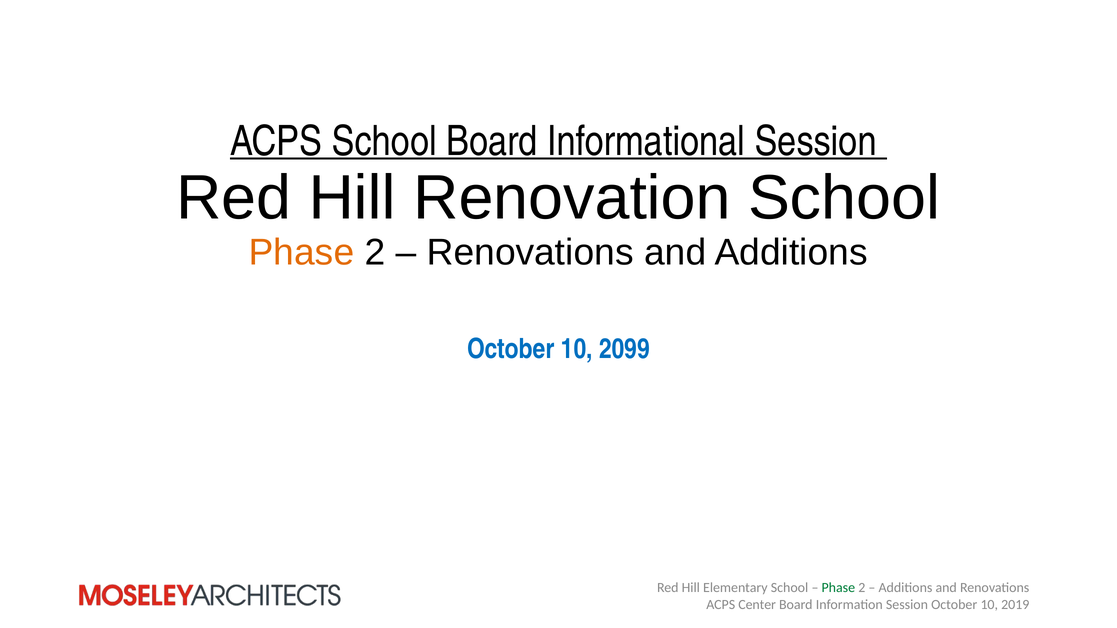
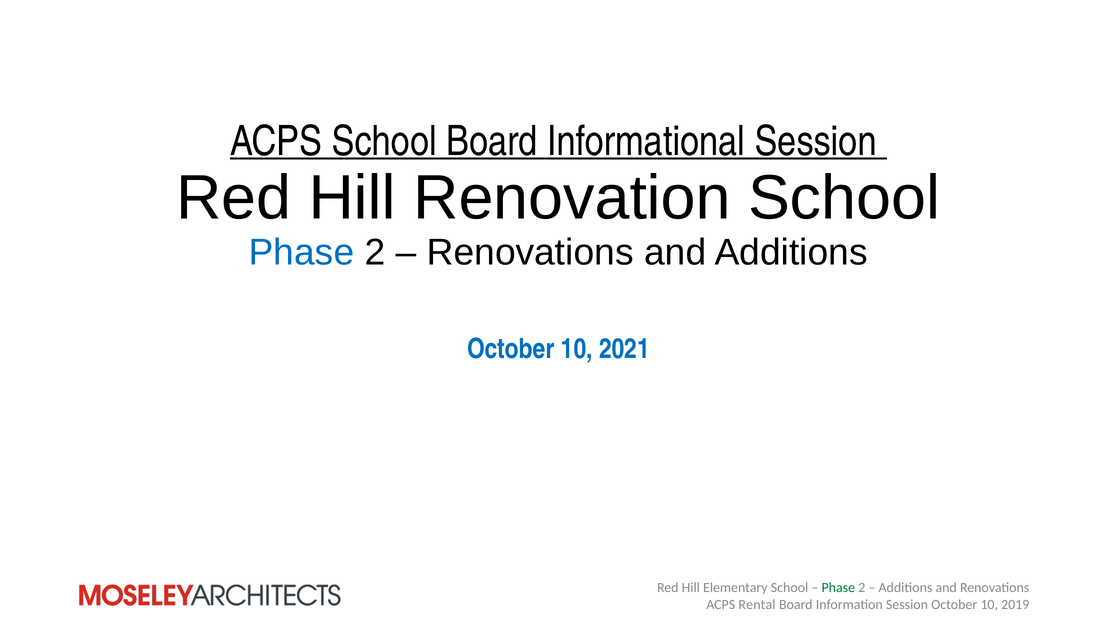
Phase at (301, 252) colour: orange -> blue
2099: 2099 -> 2021
Center: Center -> Rental
